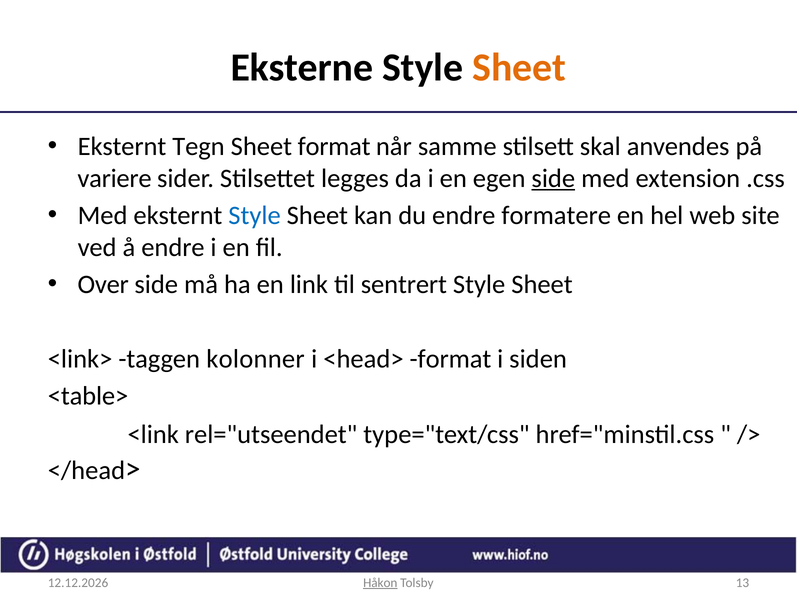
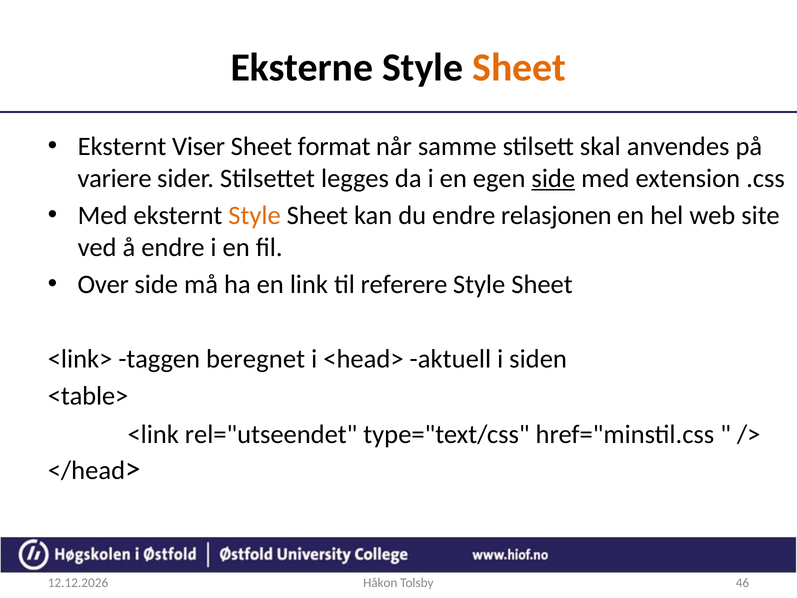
Tegn: Tegn -> Viser
Style at (255, 215) colour: blue -> orange
formatere: formatere -> relasjonen
sentrert: sentrert -> referere
kolonner: kolonner -> beregnet
<head> format: format -> aktuell
Håkon underline: present -> none
13: 13 -> 46
